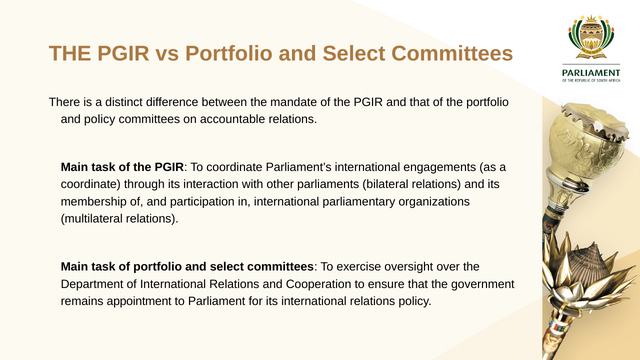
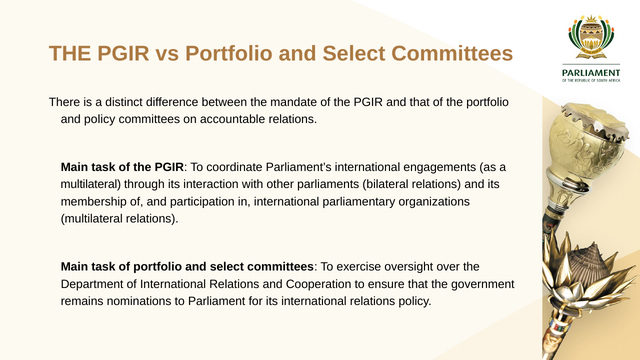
coordinate at (91, 184): coordinate -> multilateral
appointment: appointment -> nominations
